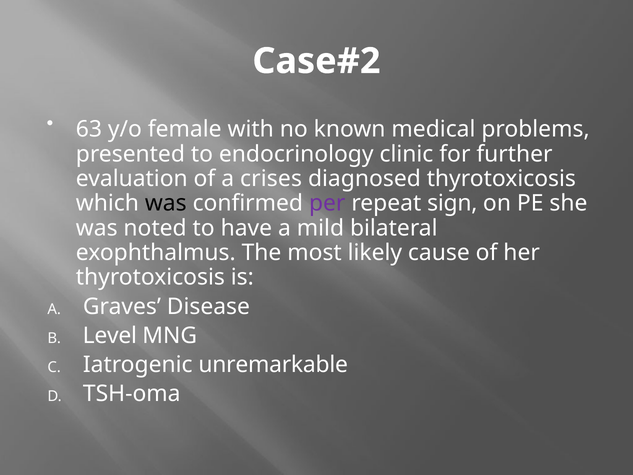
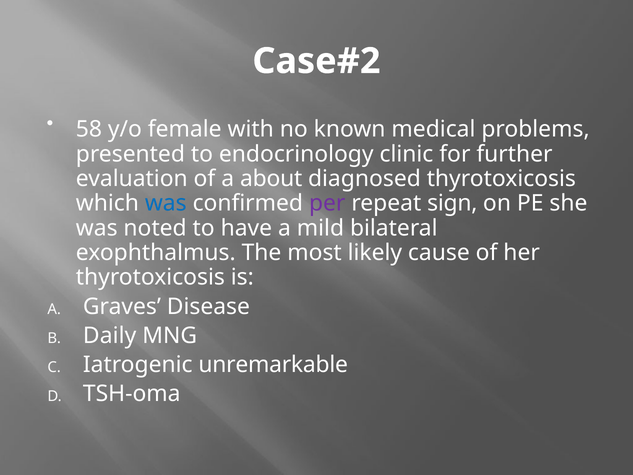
63: 63 -> 58
crises: crises -> about
was at (166, 203) colour: black -> blue
Level: Level -> Daily
